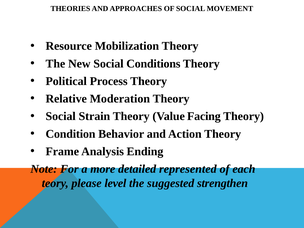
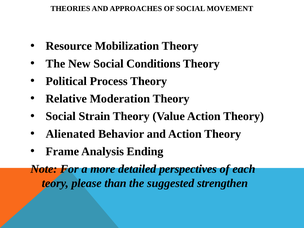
Value Facing: Facing -> Action
Condition: Condition -> Alienated
represented: represented -> perspectives
level: level -> than
